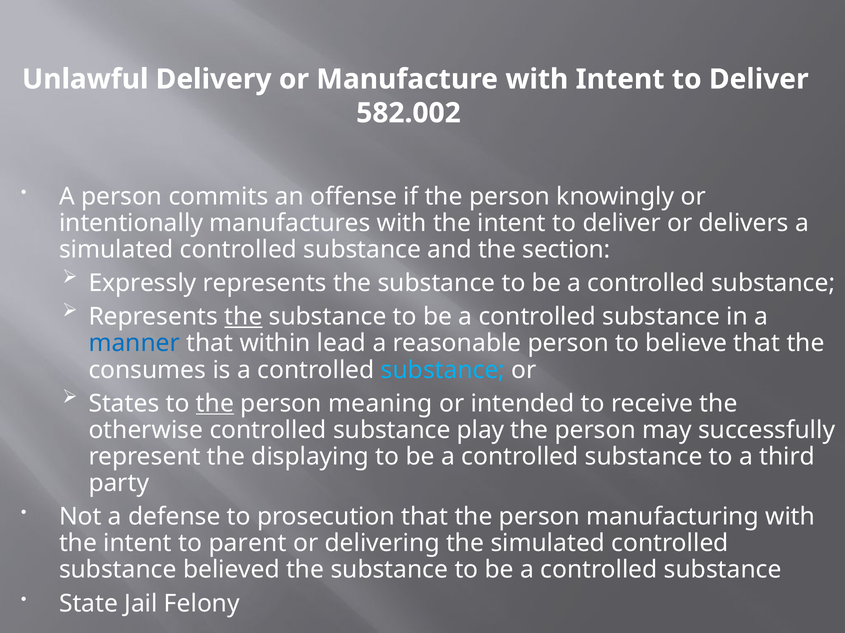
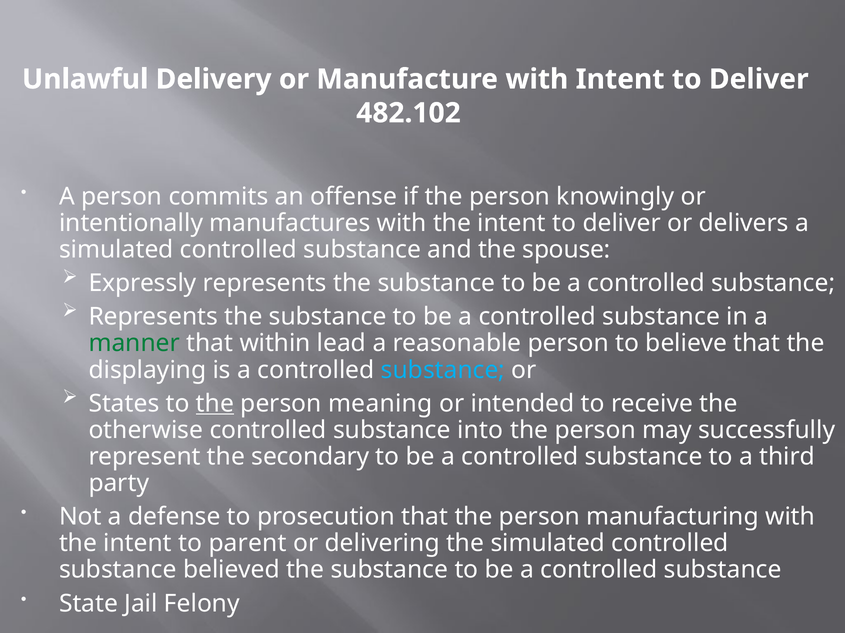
582.002: 582.002 -> 482.102
section: section -> spouse
the at (243, 317) underline: present -> none
manner colour: blue -> green
consumes: consumes -> displaying
play: play -> into
displaying: displaying -> secondary
